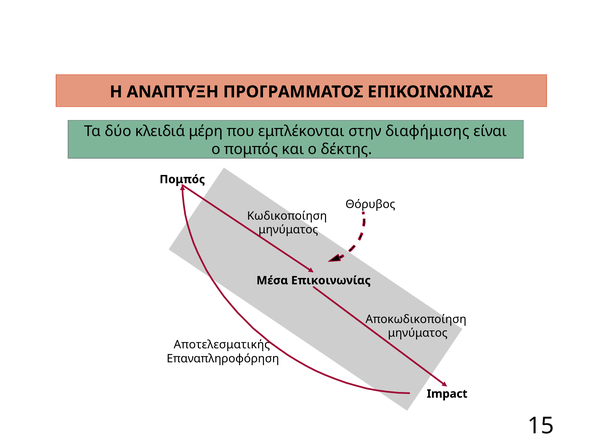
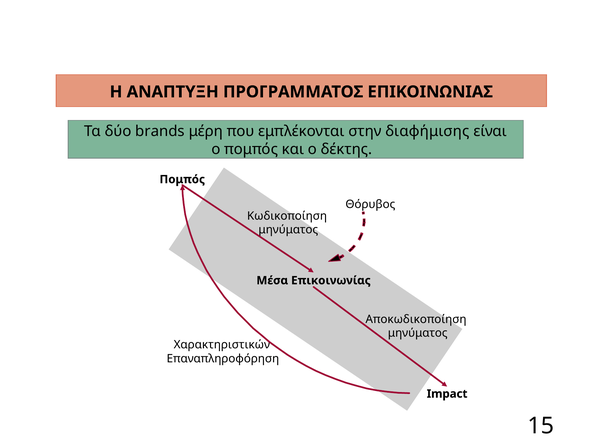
κλειδιά: κλειδιά -> brands
Αποτελεσματικής: Αποτελεσματικής -> Χαρακτηριστικών
